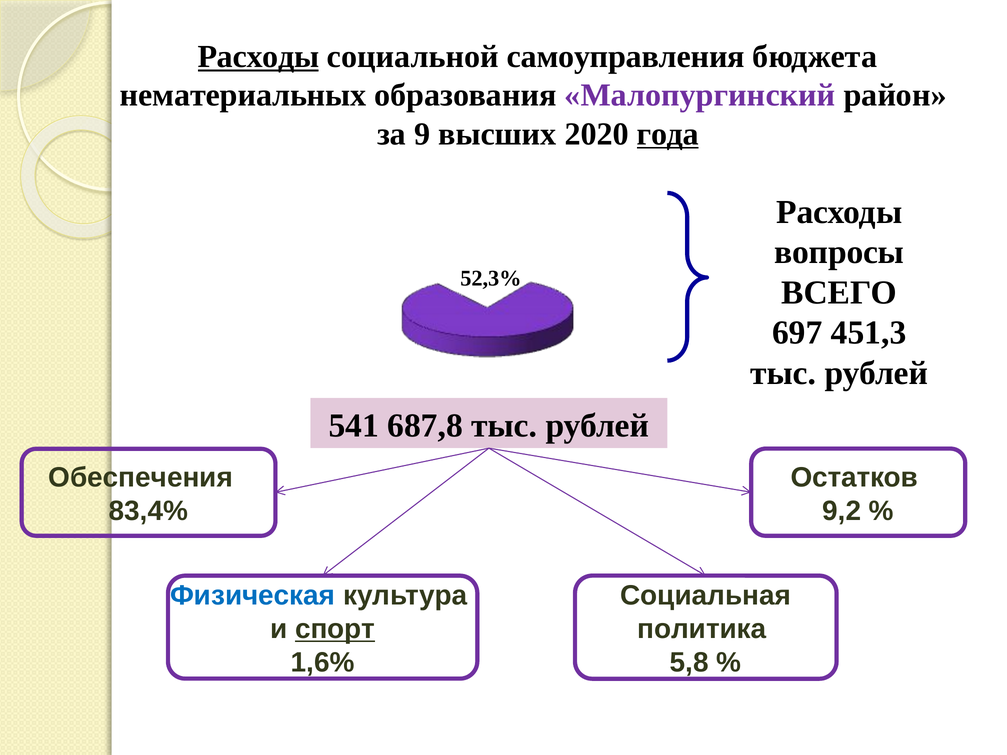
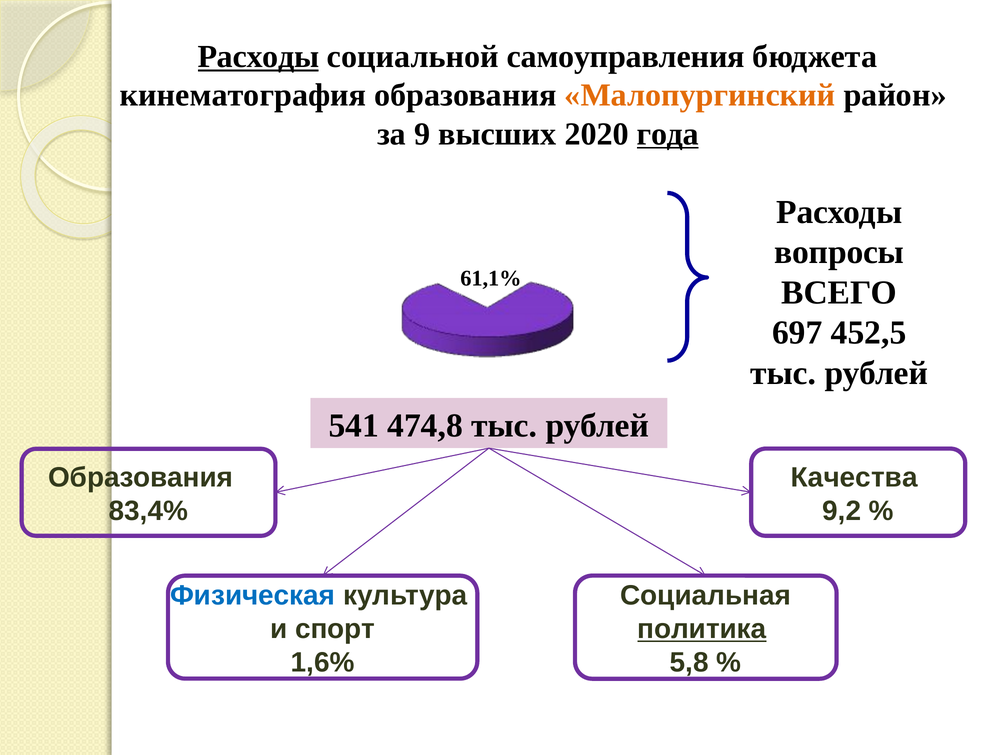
нематериальных: нематериальных -> кинематография
Малопургинский colour: purple -> orange
52,3%: 52,3% -> 61,1%
451,3: 451,3 -> 452,5
687,8: 687,8 -> 474,8
Остатков: Остатков -> Качества
Обеспечения at (141, 478): Обеспечения -> Образования
спорт underline: present -> none
политика underline: none -> present
